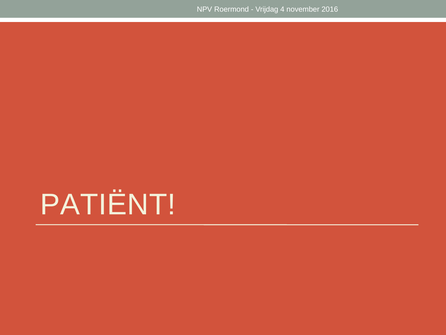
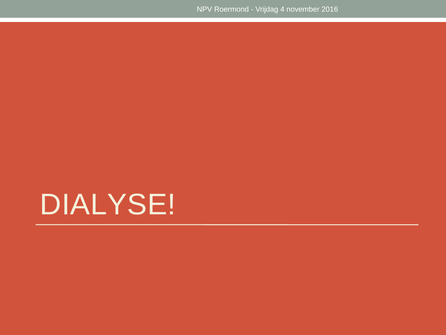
PATIËNT: PATIËNT -> DIALYSE
